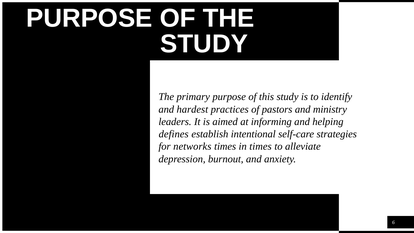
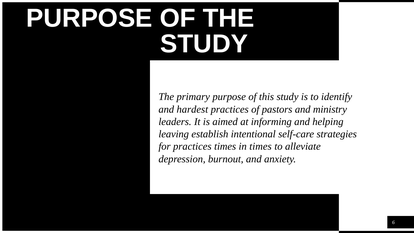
defines: defines -> leaving
for networks: networks -> practices
